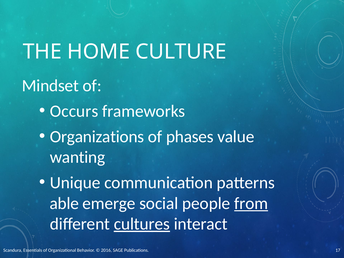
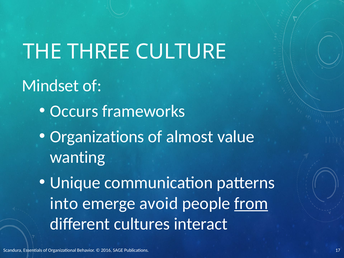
HOME: HOME -> THREE
phases: phases -> almost
able: able -> into
social: social -> avoid
cultures underline: present -> none
